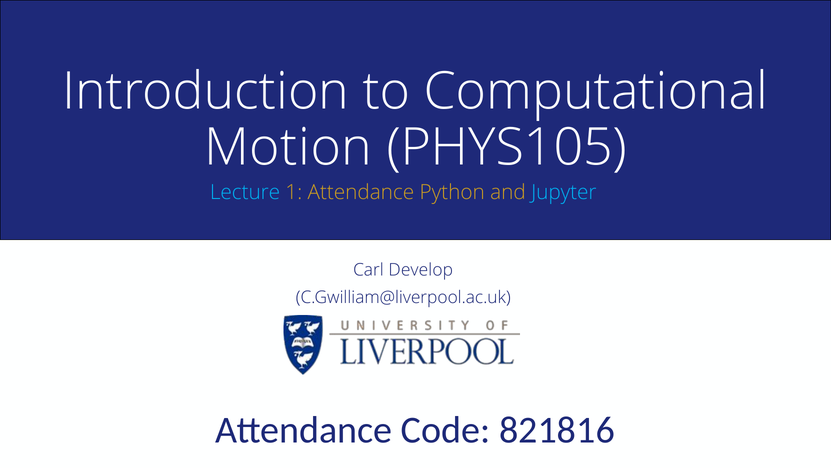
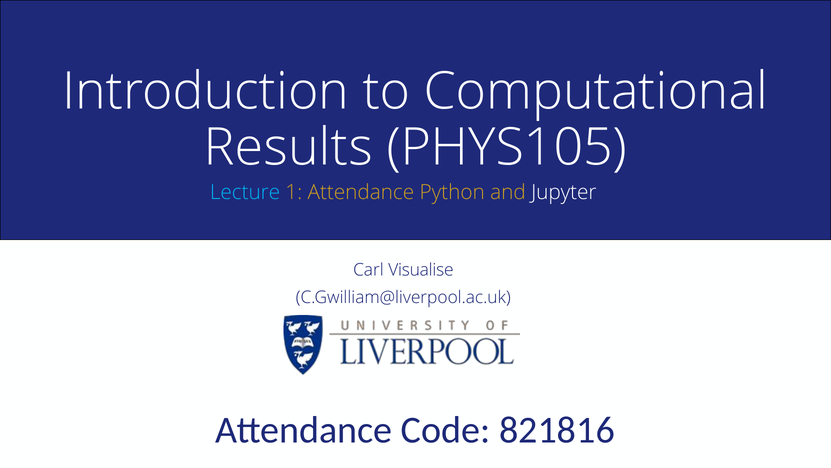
Motion: Motion -> Results
Jupyter colour: light blue -> white
Develop: Develop -> Visualise
